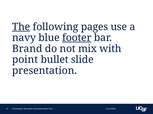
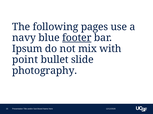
The underline: present -> none
Brand at (27, 49): Brand -> Ipsum
presentation at (44, 71): presentation -> photography
